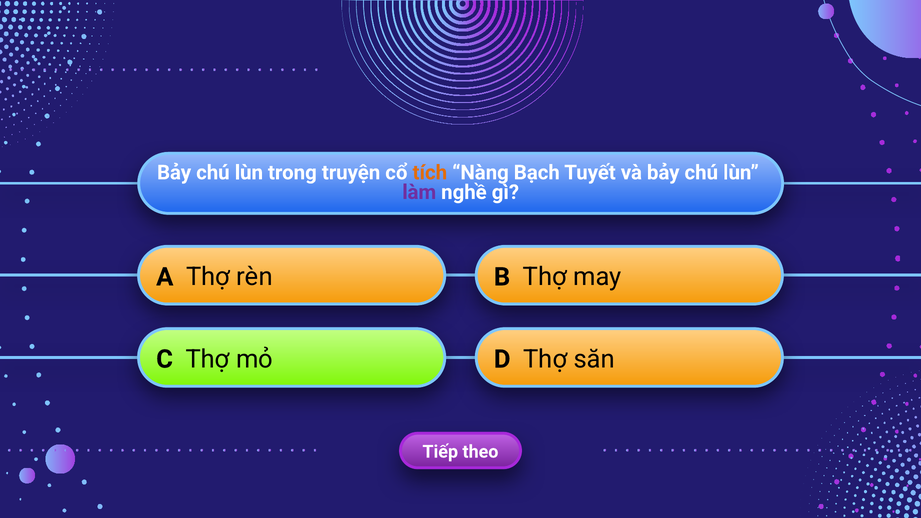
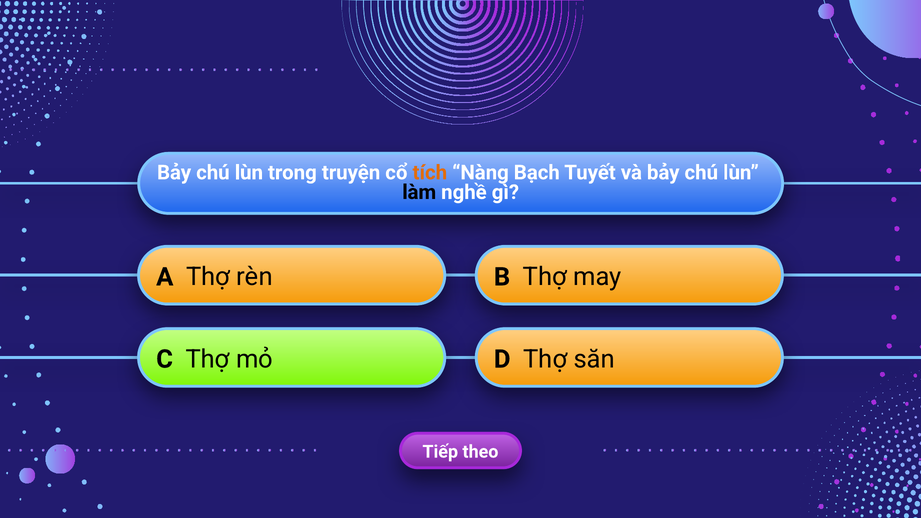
làm colour: purple -> black
